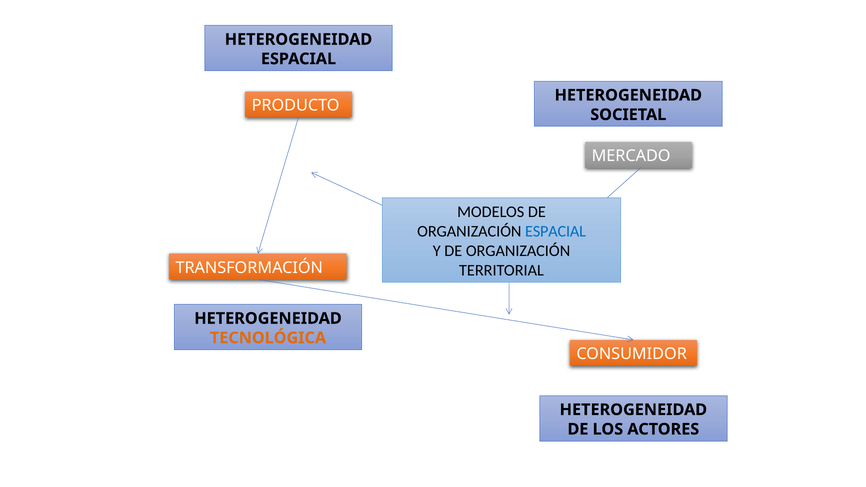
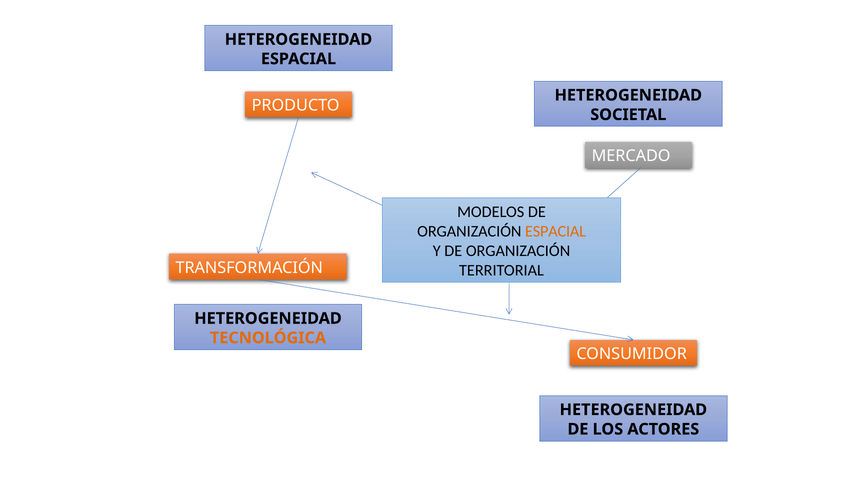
ESPACIAL at (556, 231) colour: blue -> orange
